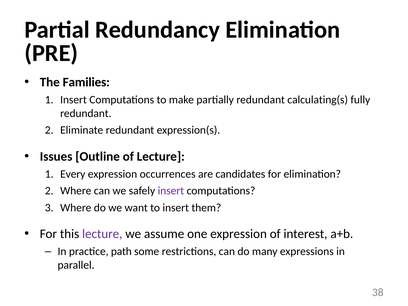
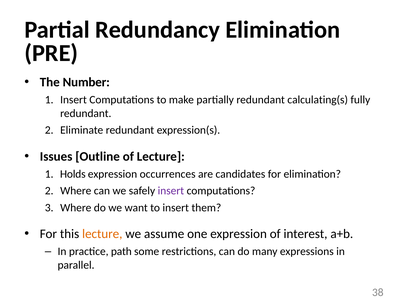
Families: Families -> Number
Every: Every -> Holds
lecture at (102, 234) colour: purple -> orange
